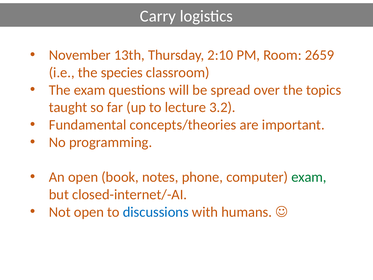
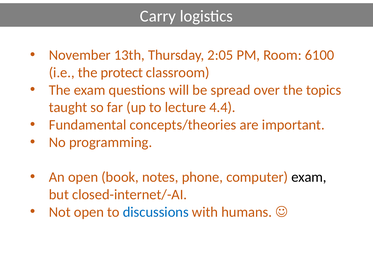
2:10: 2:10 -> 2:05
2659: 2659 -> 6100
species: species -> protect
3.2: 3.2 -> 4.4
exam at (309, 177) colour: green -> black
